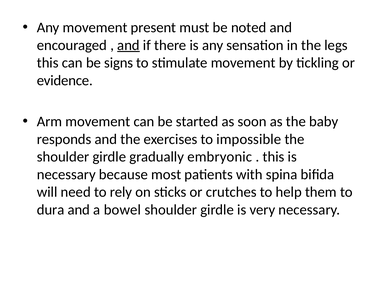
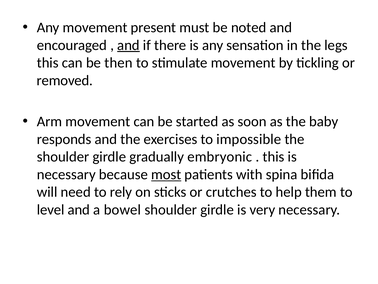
signs: signs -> then
evidence: evidence -> removed
most underline: none -> present
dura: dura -> level
